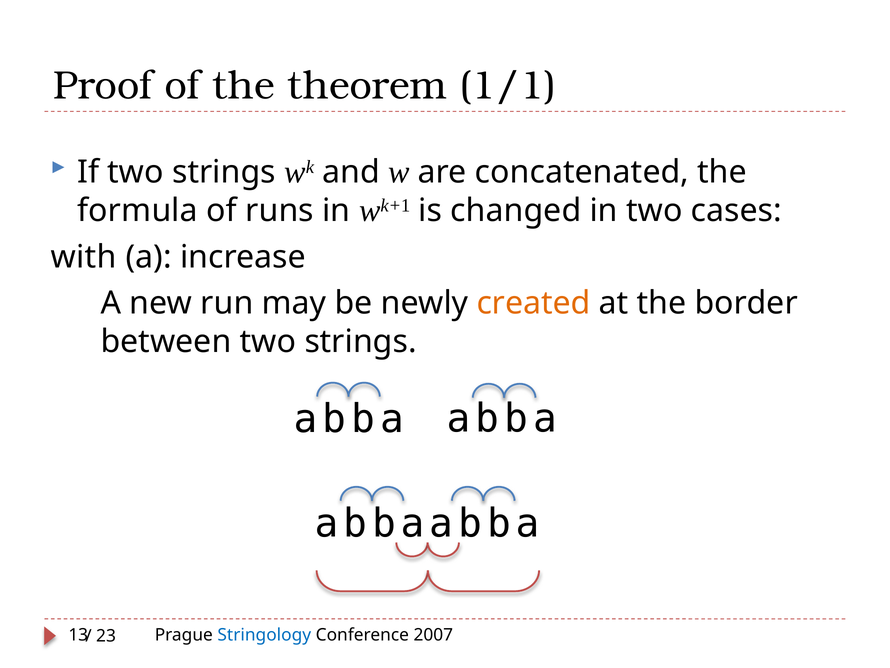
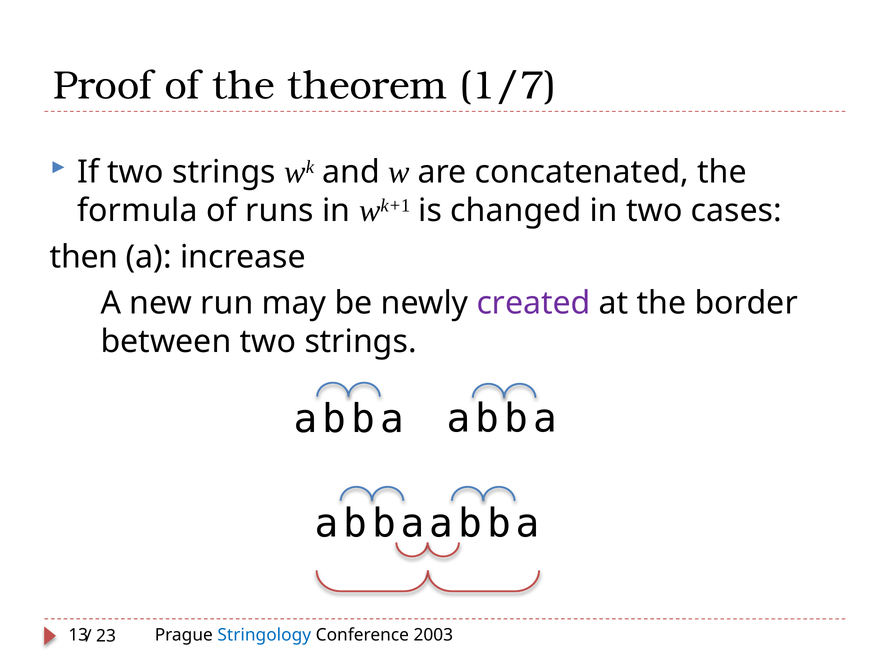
1/1: 1/1 -> 1/7
with: with -> then
created colour: orange -> purple
2007: 2007 -> 2003
